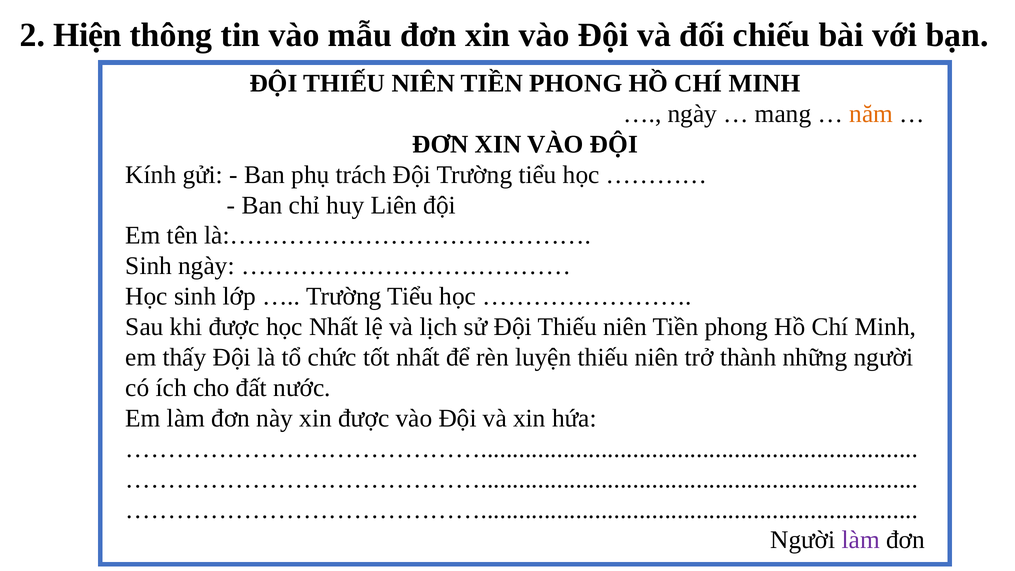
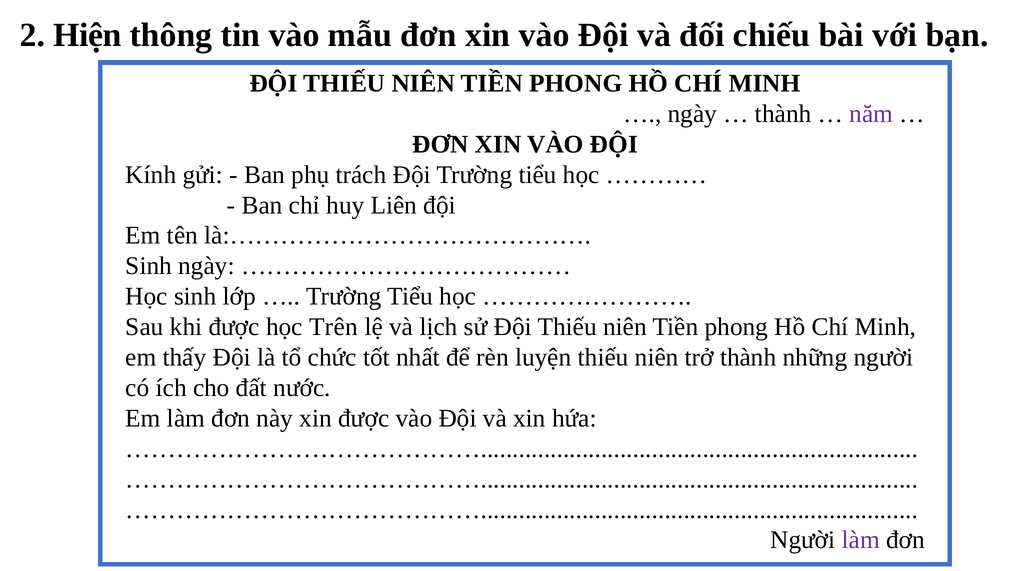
mang at (783, 114): mang -> thành
năm colour: orange -> purple
học Nhất: Nhất -> Trên
